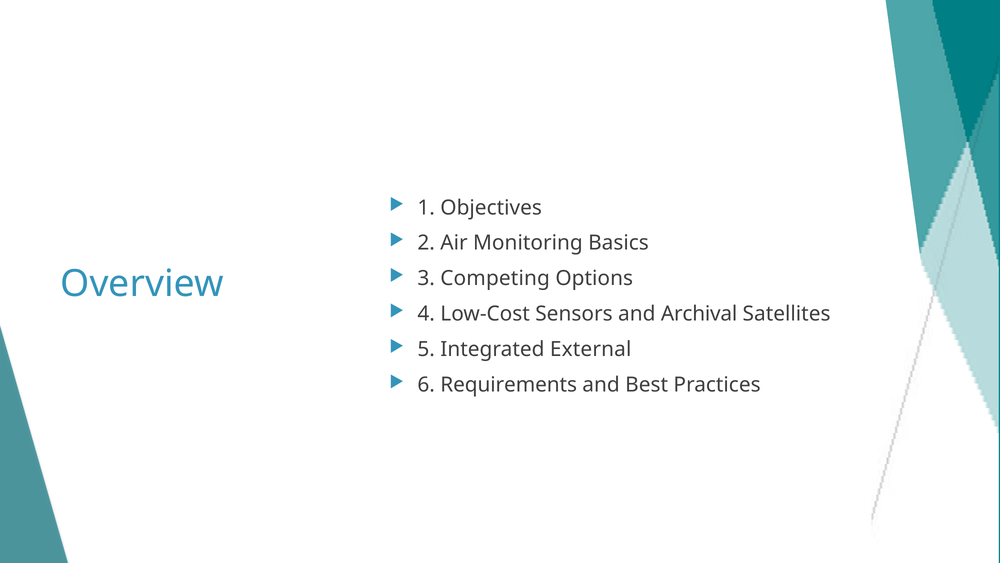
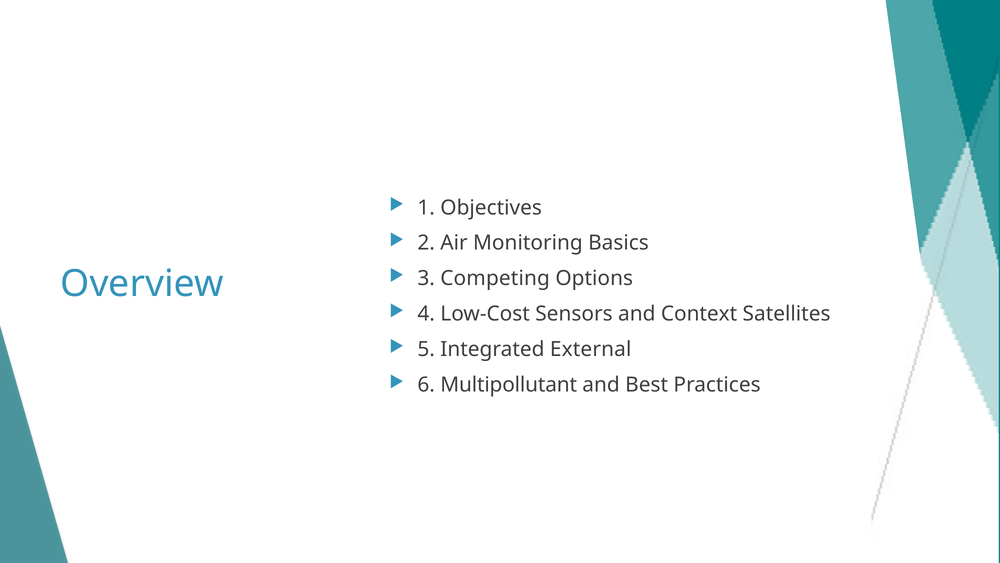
Archival: Archival -> Context
Requirements: Requirements -> Multipollutant
